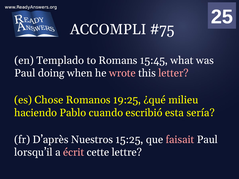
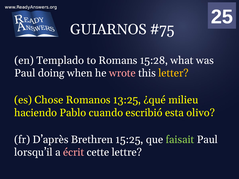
ACCOMPLI: ACCOMPLI -> GUIARNOS
15:45: 15:45 -> 15:28
letter colour: pink -> yellow
19:25: 19:25 -> 13:25
sería: sería -> olivo
Nuestros: Nuestros -> Brethren
faisait colour: pink -> light green
